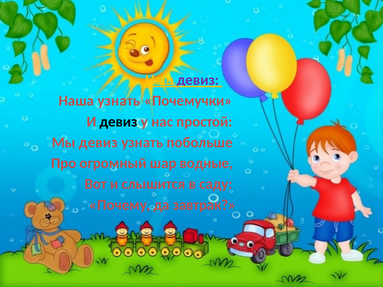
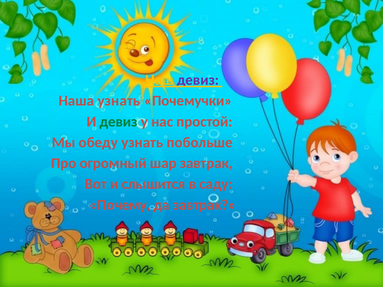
девиз at (119, 122) colour: black -> green
Мы девиз: девиз -> обеду
шар водные: водные -> завтрак
